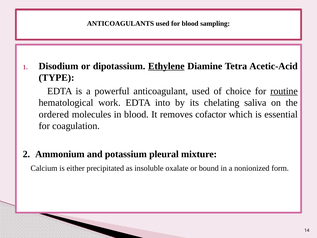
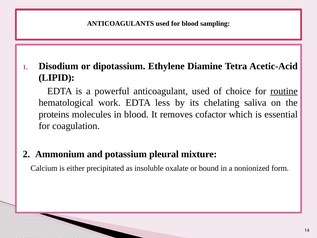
Ethylene underline: present -> none
TYPE: TYPE -> LIPID
into: into -> less
ordered: ordered -> proteins
